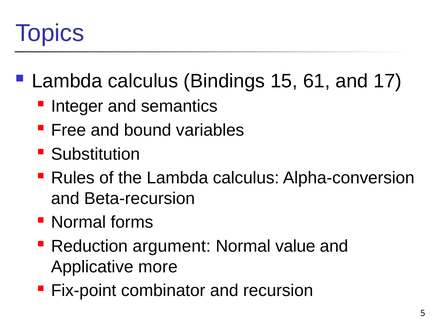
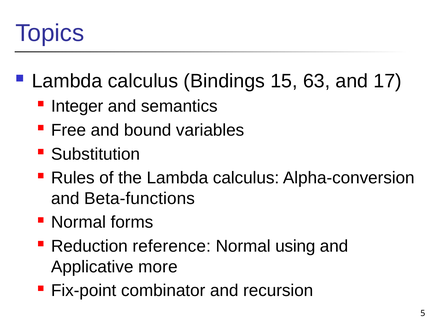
61: 61 -> 63
Beta-recursion: Beta-recursion -> Beta-functions
argument: argument -> reference
value: value -> using
